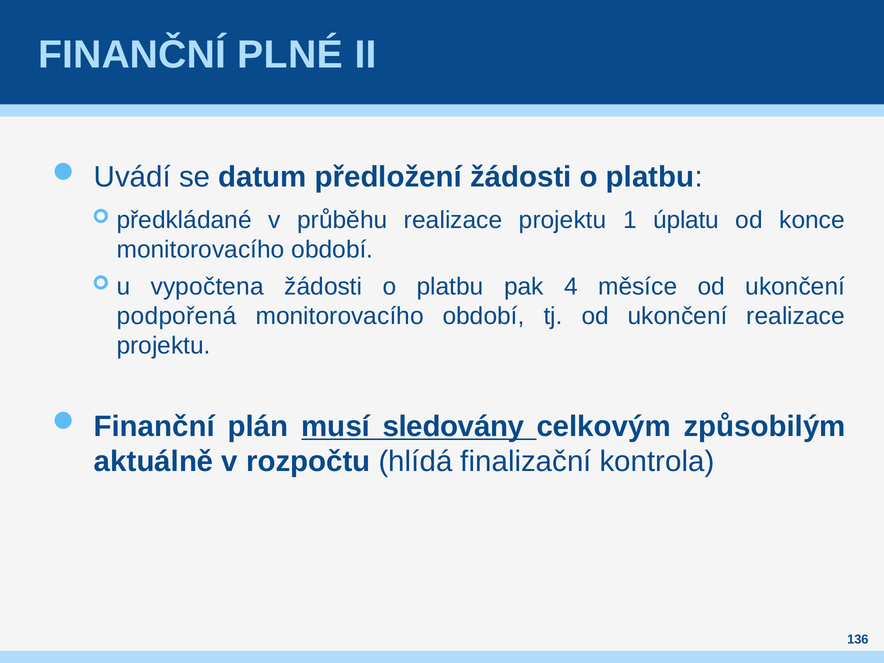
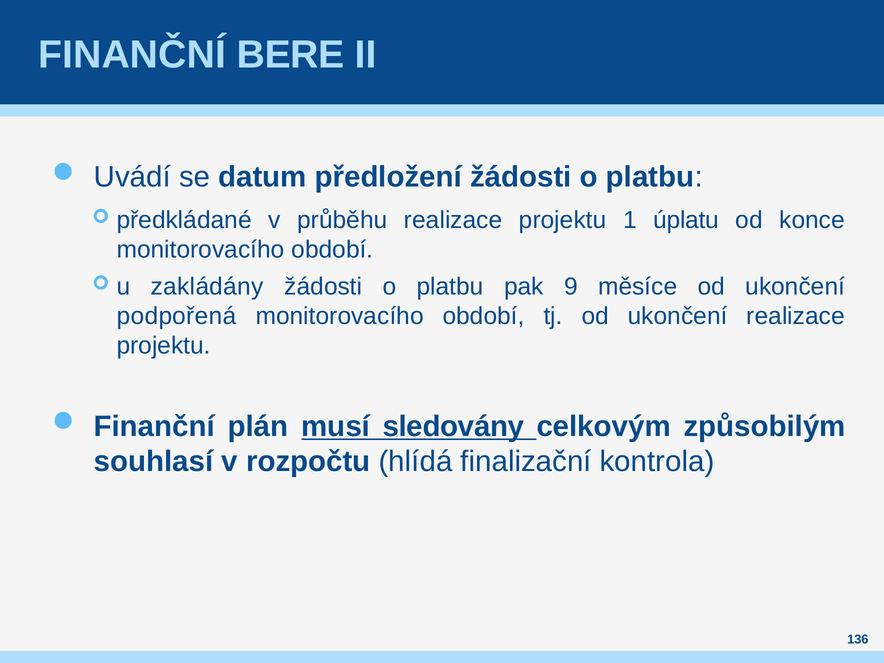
PLNÉ: PLNÉ -> BERE
vypočtena: vypočtena -> zakládány
4: 4 -> 9
aktuálně: aktuálně -> souhlasí
